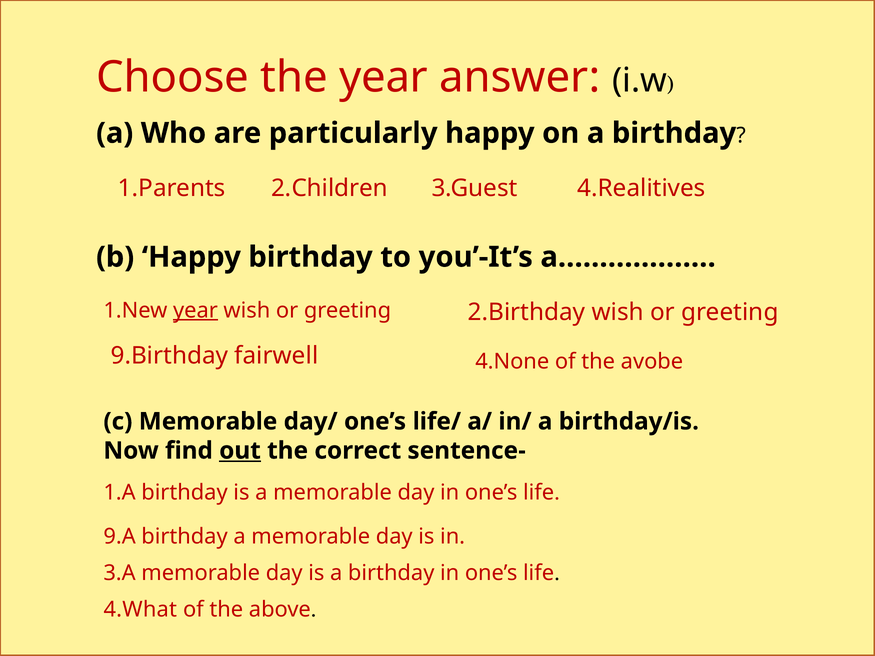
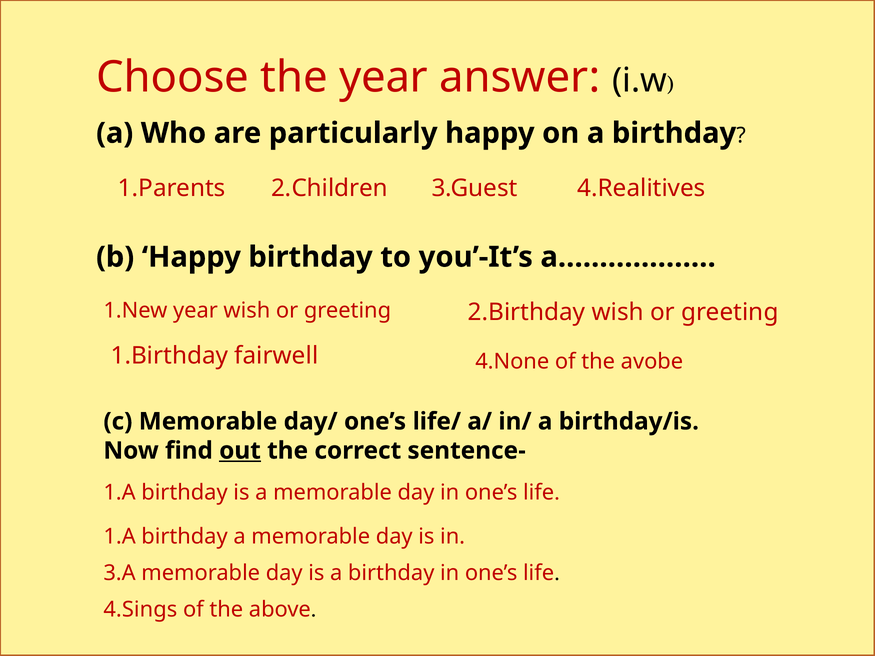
year at (195, 311) underline: present -> none
9.Birthday: 9.Birthday -> 1.Birthday
9.A at (120, 537): 9.A -> 1.A
4.What: 4.What -> 4.Sings
